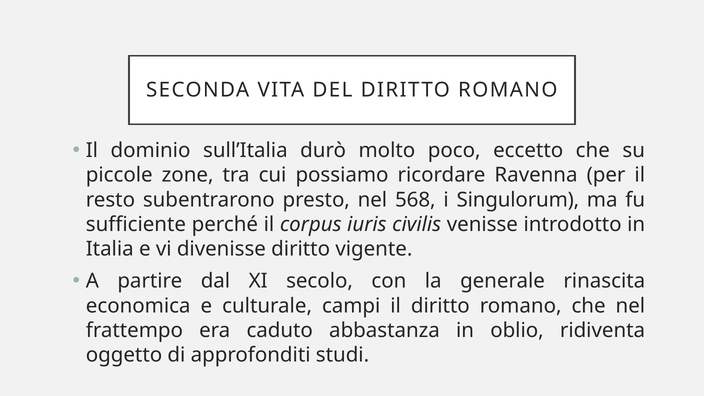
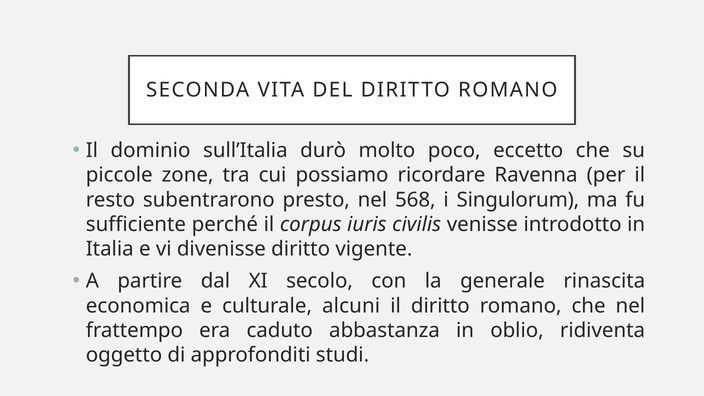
campi: campi -> alcuni
